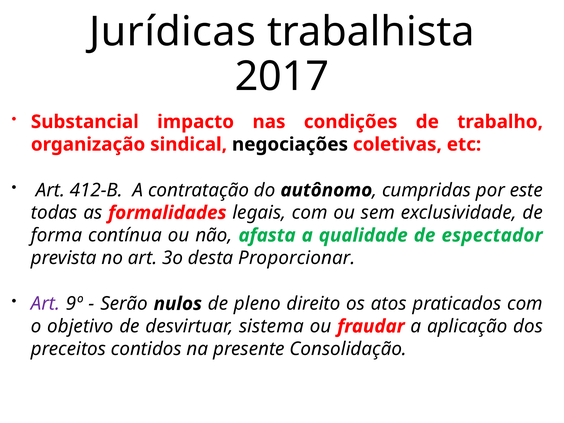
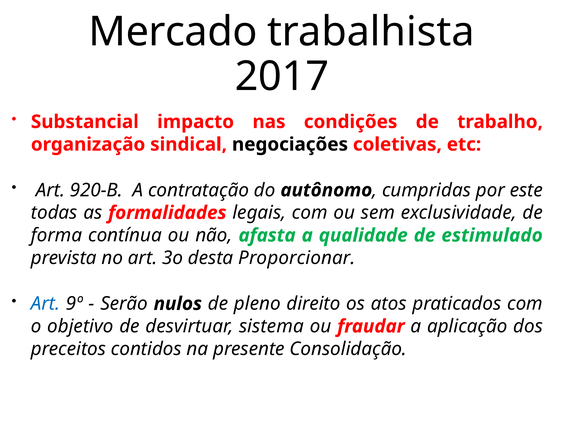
Jurídicas: Jurídicas -> Mercado
412-B: 412-B -> 920-B
espectador: espectador -> estimulado
Art at (45, 304) colour: purple -> blue
